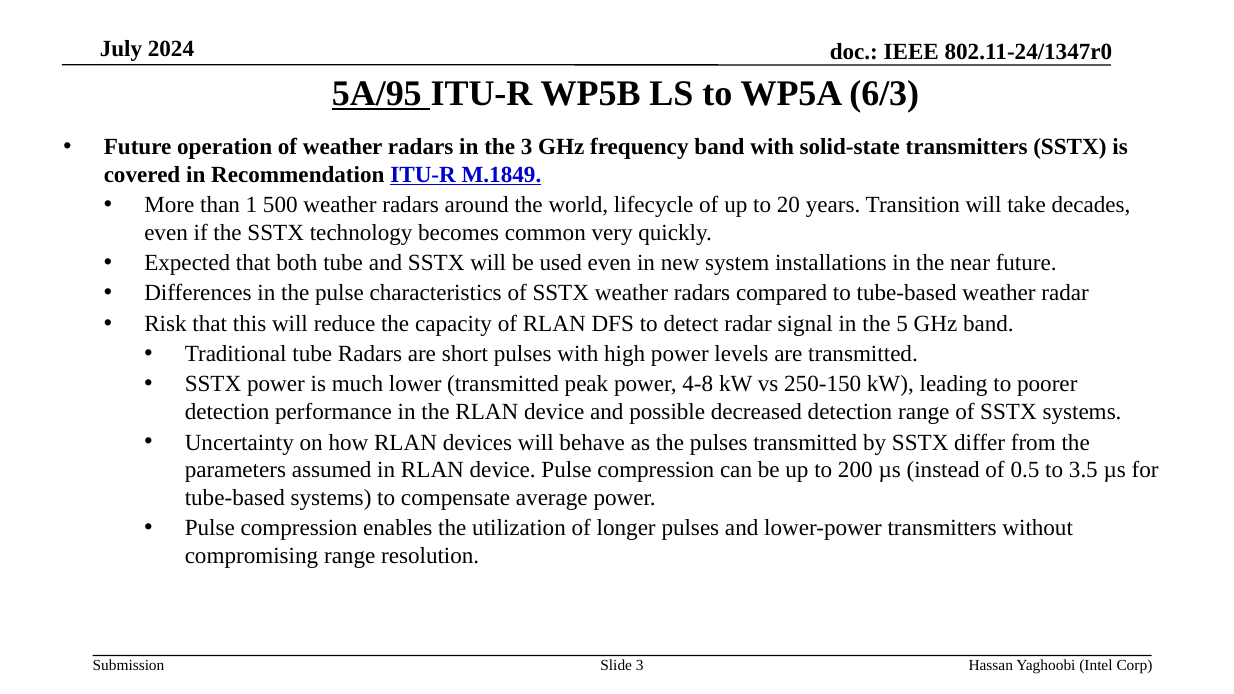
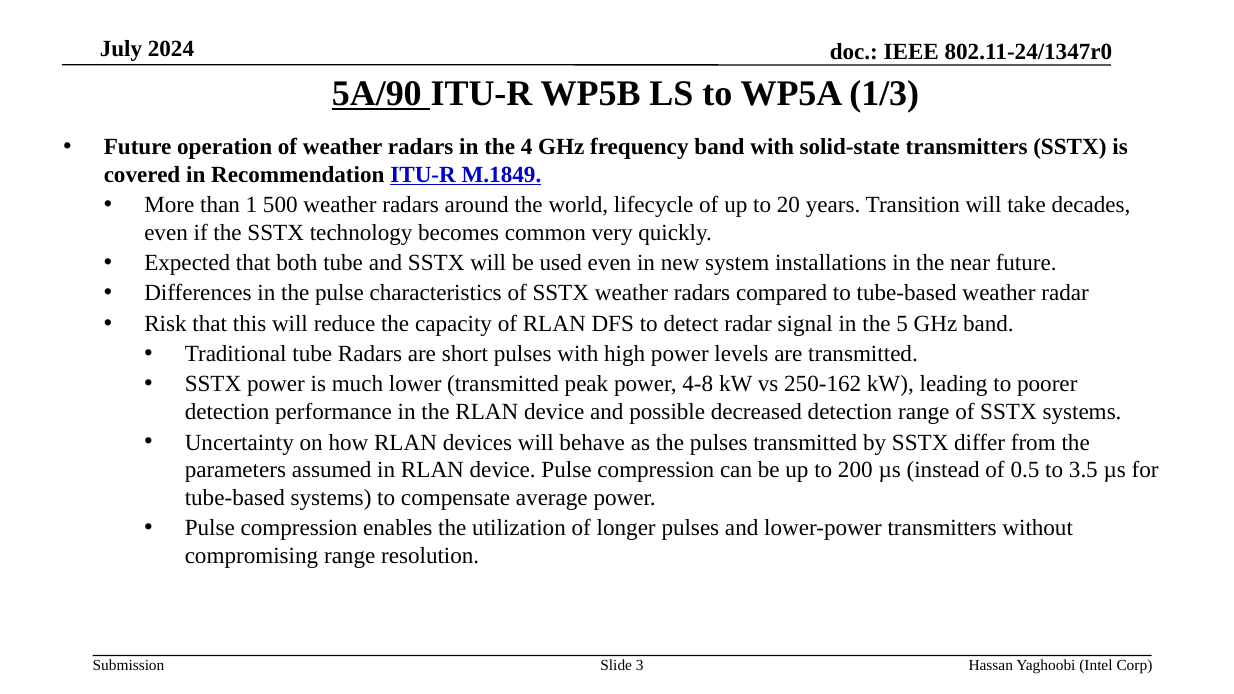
5A/95: 5A/95 -> 5A/90
6/3: 6/3 -> 1/3
the 3: 3 -> 4
250-150: 250-150 -> 250-162
